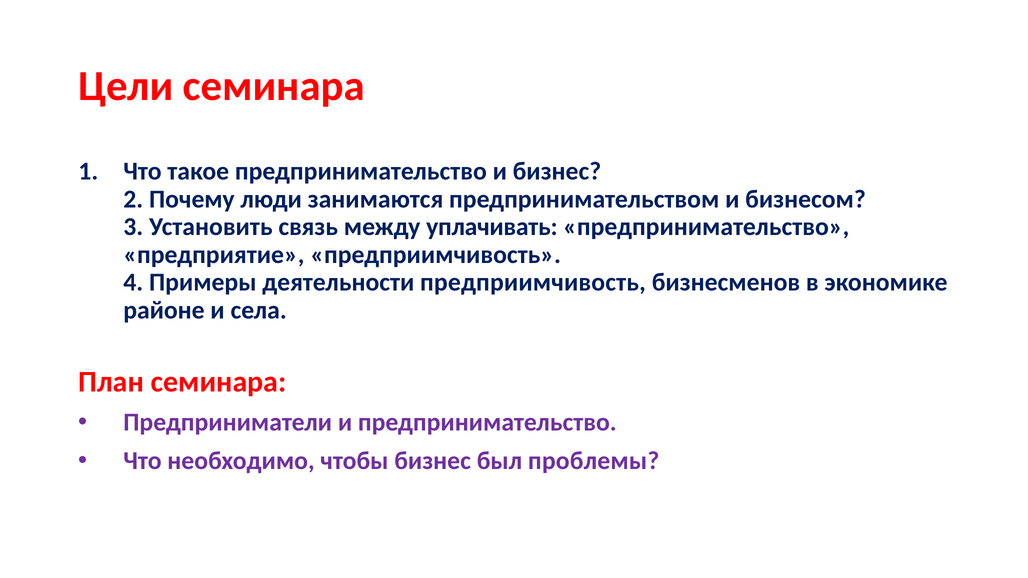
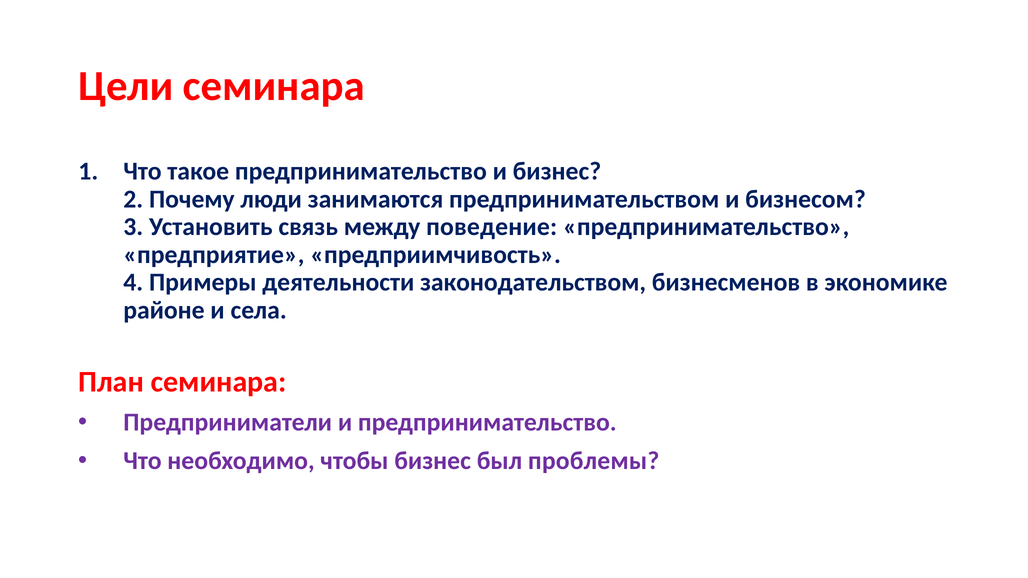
уплачивать: уплачивать -> поведение
деятельности предприимчивость: предприимчивость -> законодательством
